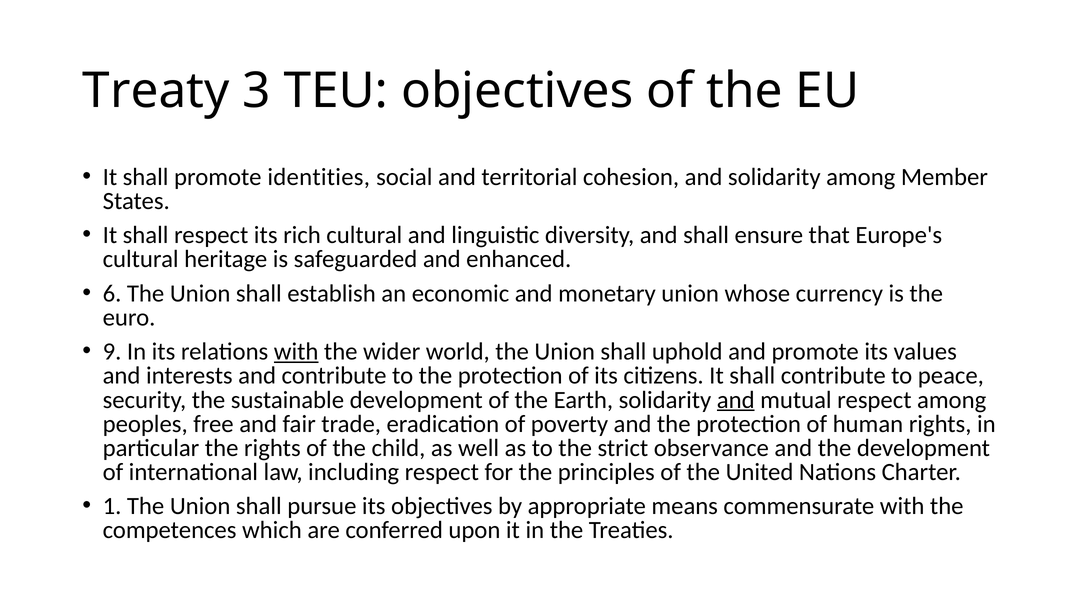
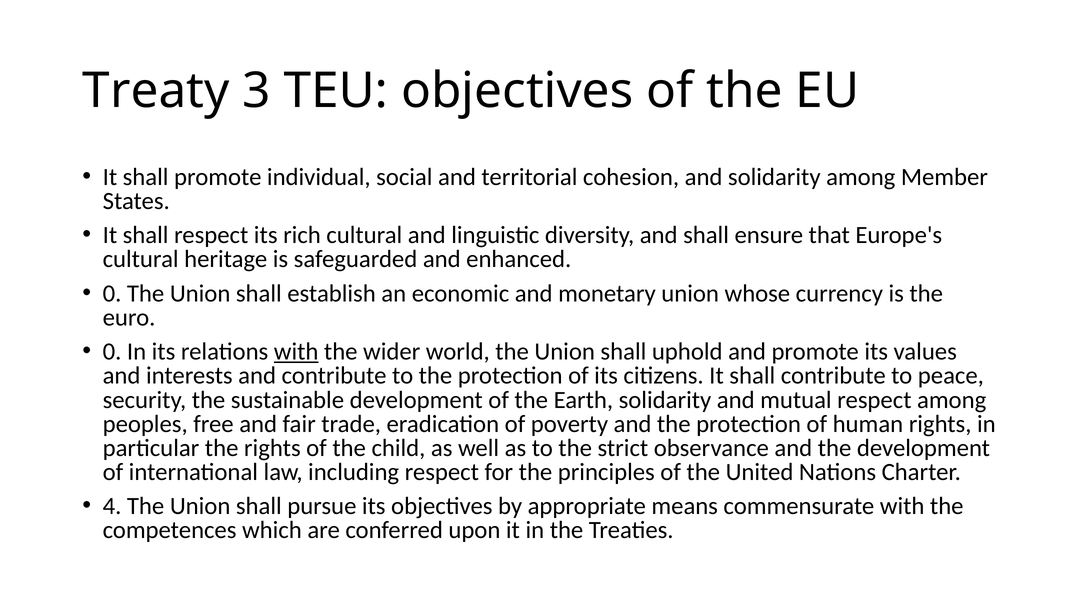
identities: identities -> individual
6 at (112, 293): 6 -> 0
9 at (112, 352): 9 -> 0
and at (736, 400) underline: present -> none
1: 1 -> 4
